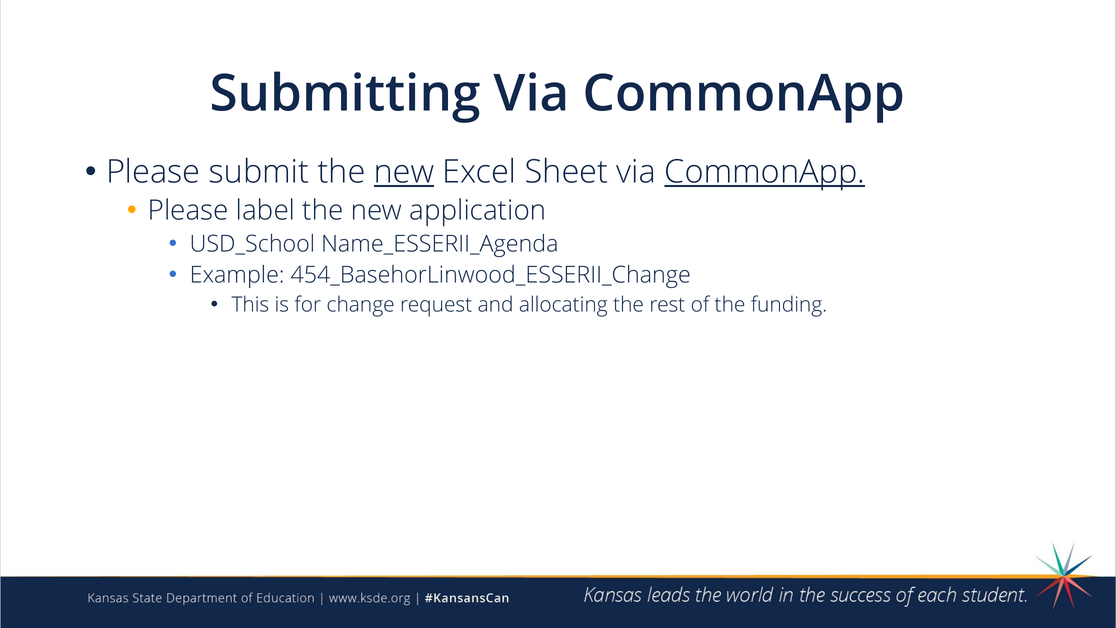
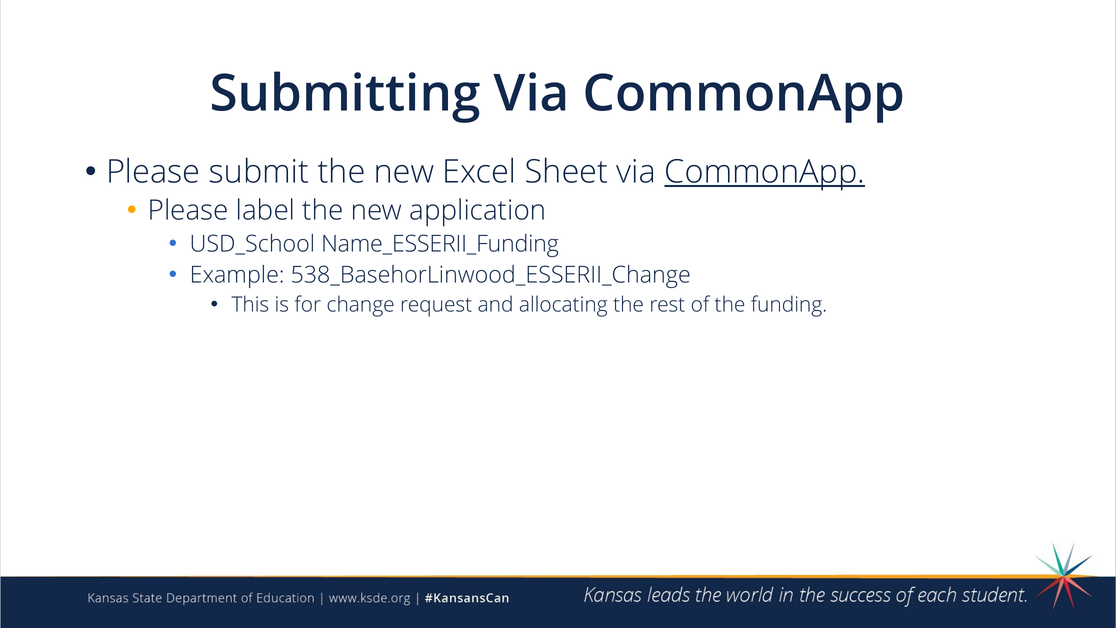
new at (404, 172) underline: present -> none
Name_ESSERII_Agenda: Name_ESSERII_Agenda -> Name_ESSERII_Funding
454_BasehorLinwood_ESSERII_Change: 454_BasehorLinwood_ESSERII_Change -> 538_BasehorLinwood_ESSERII_Change
